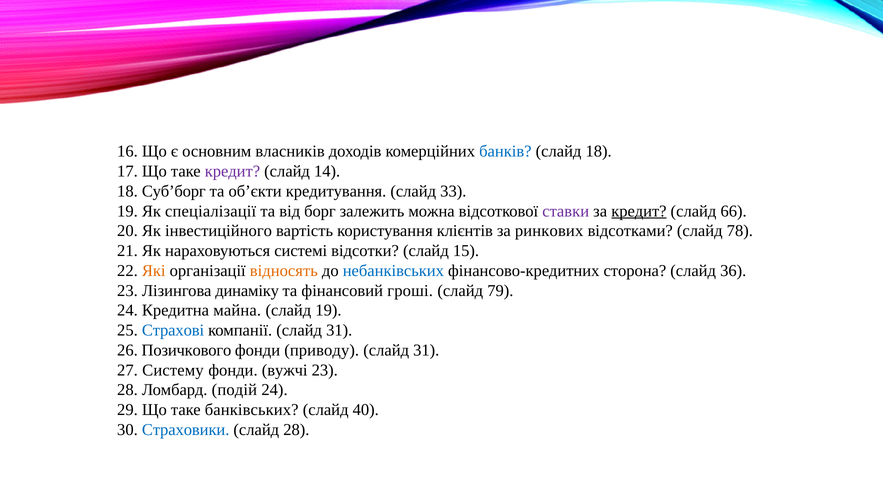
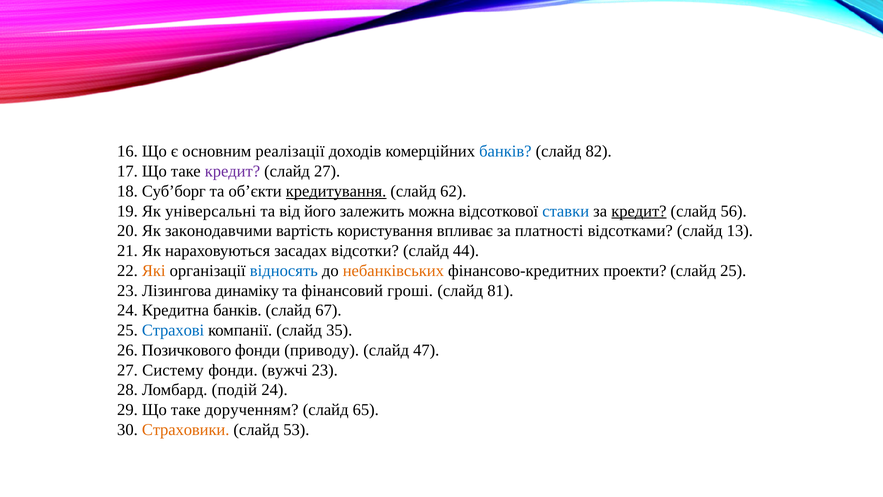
власників: власників -> реалізації
слайд 18: 18 -> 82
слайд 14: 14 -> 27
кредитування underline: none -> present
33: 33 -> 62
спеціалізації: спеціалізації -> універсальні
борг: борг -> його
ставки colour: purple -> blue
66: 66 -> 56
інвестиційного: інвестиційного -> законодавчими
клієнтів: клієнтів -> впливає
ринкових: ринкових -> платності
78: 78 -> 13
системі: системі -> засадах
15: 15 -> 44
відносять colour: orange -> blue
небанківських colour: blue -> orange
сторона: сторона -> проекти
слайд 36: 36 -> 25
79: 79 -> 81
Кредитна майна: майна -> банків
слайд 19: 19 -> 67
компанії слайд 31: 31 -> 35
31 at (426, 350): 31 -> 47
банківських: банківських -> дорученням
40: 40 -> 65
Страховики colour: blue -> orange
слайд 28: 28 -> 53
